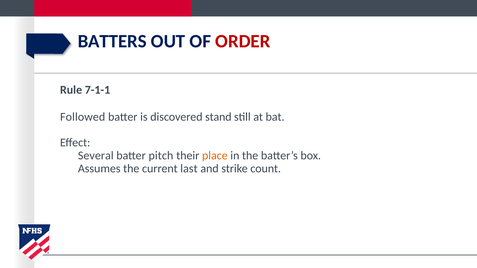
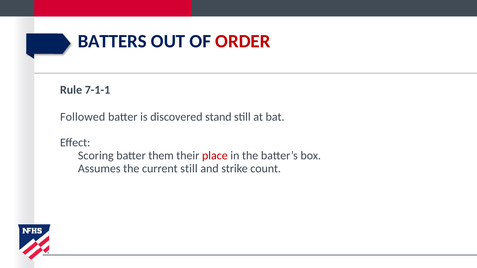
Several: Several -> Scoring
pitch: pitch -> them
place colour: orange -> red
current last: last -> still
